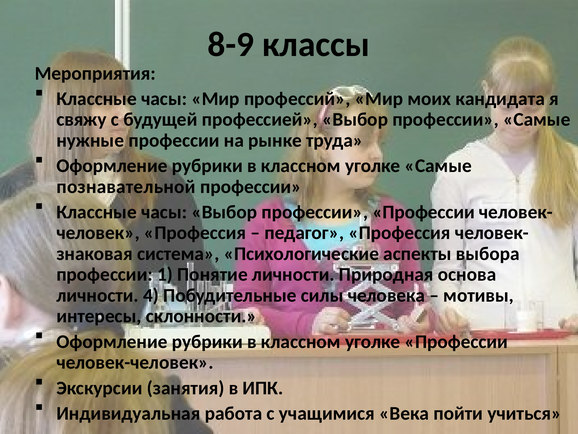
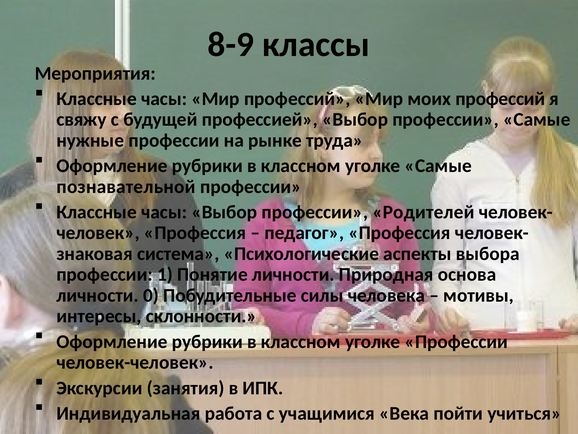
моих кандидата: кандидата -> профессий
профессии Профессии: Профессии -> Родителей
4: 4 -> 0
